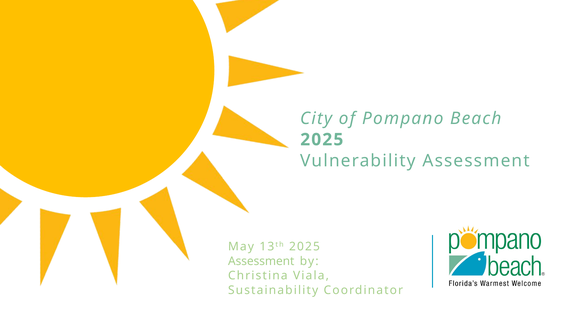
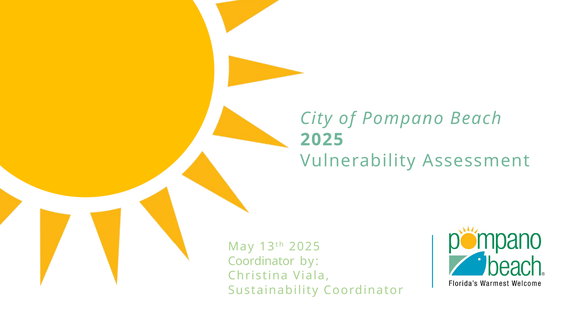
Assessment at (261, 261): Assessment -> Coordinator
